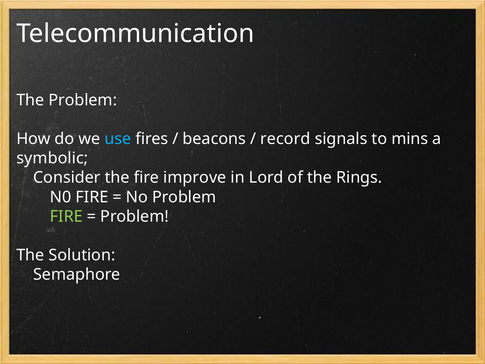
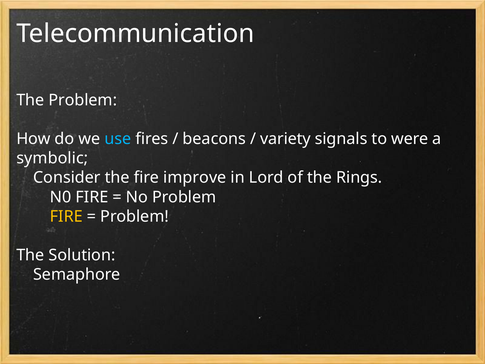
record: record -> variety
mins: mins -> were
FIRE at (66, 216) colour: light green -> yellow
